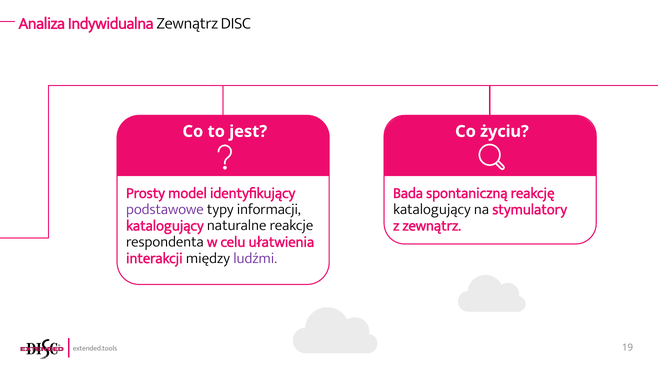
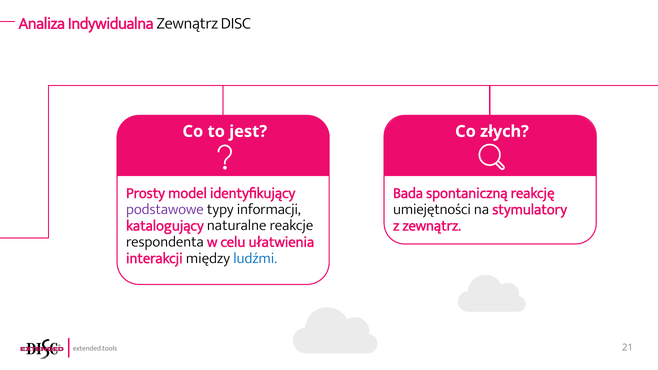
życiu: życiu -> złych
katalogujący at (432, 209): katalogujący -> umiejętności
ludźmi colour: purple -> blue
19: 19 -> 21
